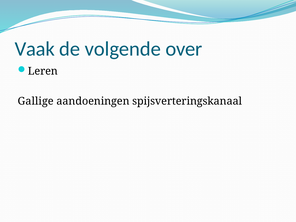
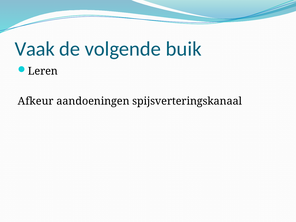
over: over -> buik
Gallige: Gallige -> Afkeur
